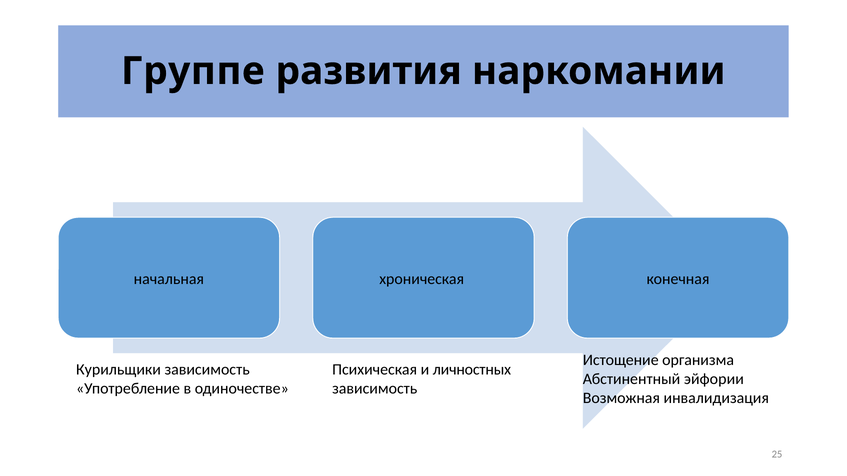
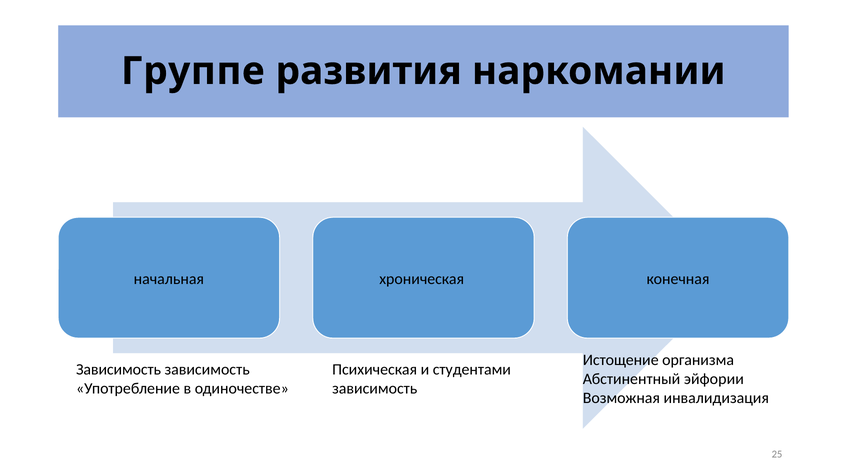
Курильщики at (119, 370): Курильщики -> Зависимость
личностных: личностных -> студентами
